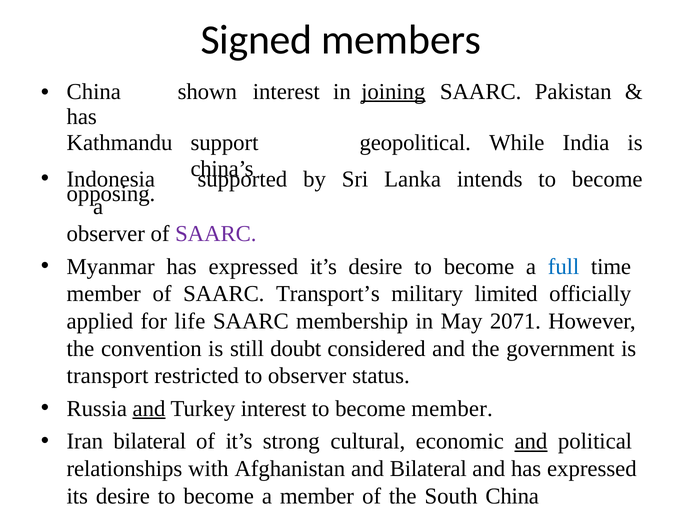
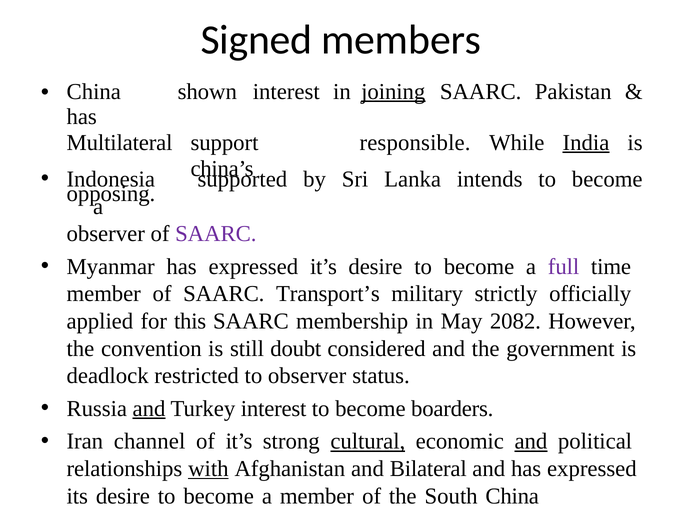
Kathmandu: Kathmandu -> Multilateral
geopolitical: geopolitical -> responsible
India underline: none -> present
full colour: blue -> purple
limited: limited -> strictly
life: life -> this
2071: 2071 -> 2082
transport: transport -> deadlock
become member: member -> boarders
Iran bilateral: bilateral -> channel
cultural underline: none -> present
with underline: none -> present
